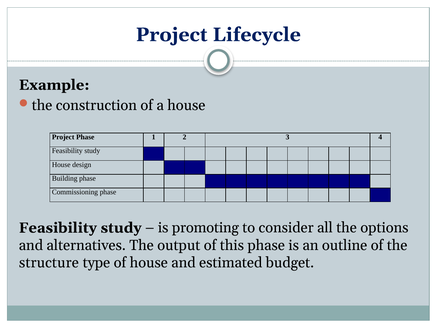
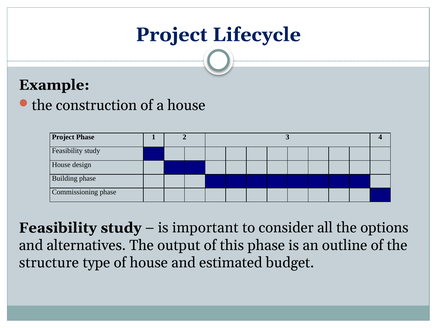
promoting: promoting -> important
